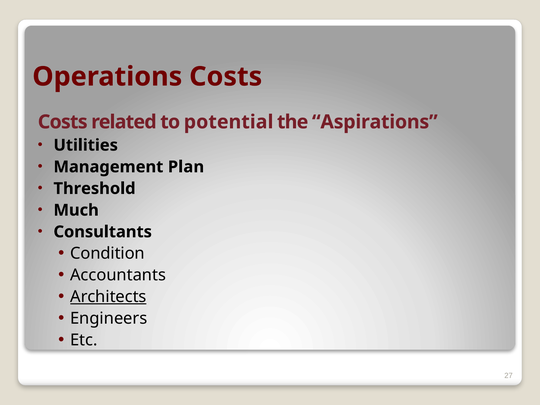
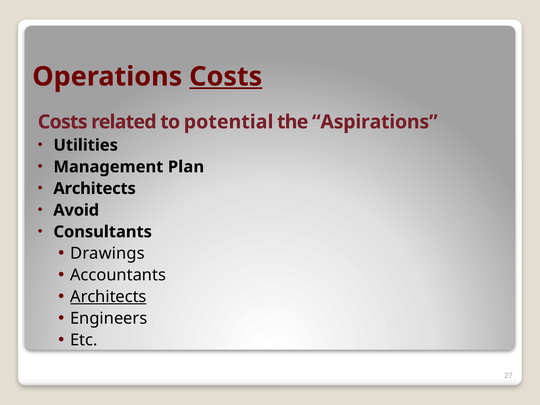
Costs at (226, 77) underline: none -> present
Threshold at (95, 189): Threshold -> Architects
Much: Much -> Avoid
Condition: Condition -> Drawings
